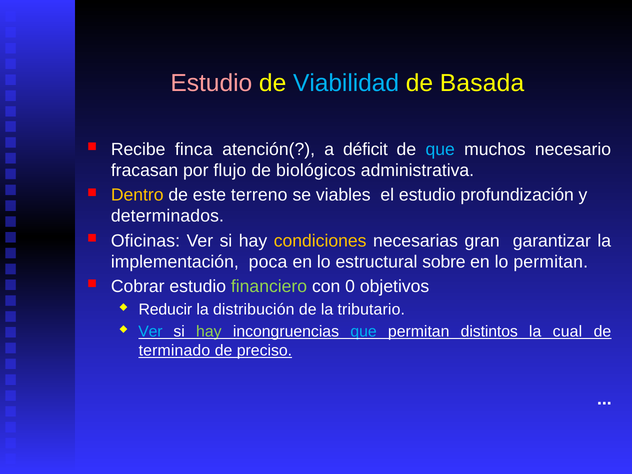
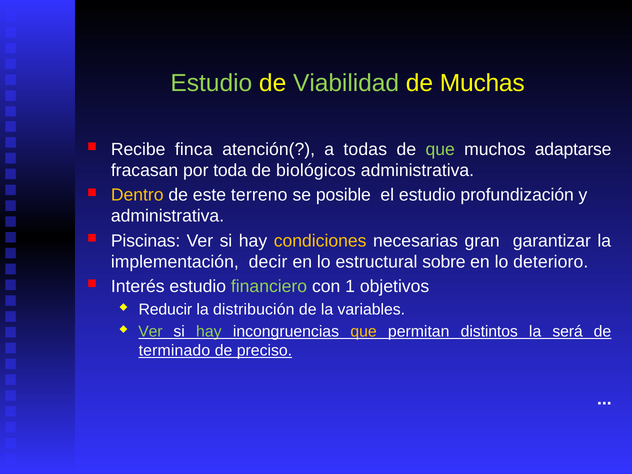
Estudio at (211, 83) colour: pink -> light green
Viabilidad colour: light blue -> light green
Basada: Basada -> Muchas
déficit: déficit -> todas
que at (440, 149) colour: light blue -> light green
necesario: necesario -> adaptarse
flujo: flujo -> toda
viables: viables -> posible
determinados at (167, 216): determinados -> administrativa
Oficinas: Oficinas -> Piscinas
poca: poca -> decir
lo permitan: permitan -> deterioro
Cobrar: Cobrar -> Interés
0: 0 -> 1
tributario: tributario -> variables
Ver at (150, 332) colour: light blue -> light green
que at (364, 332) colour: light blue -> yellow
cual: cual -> será
